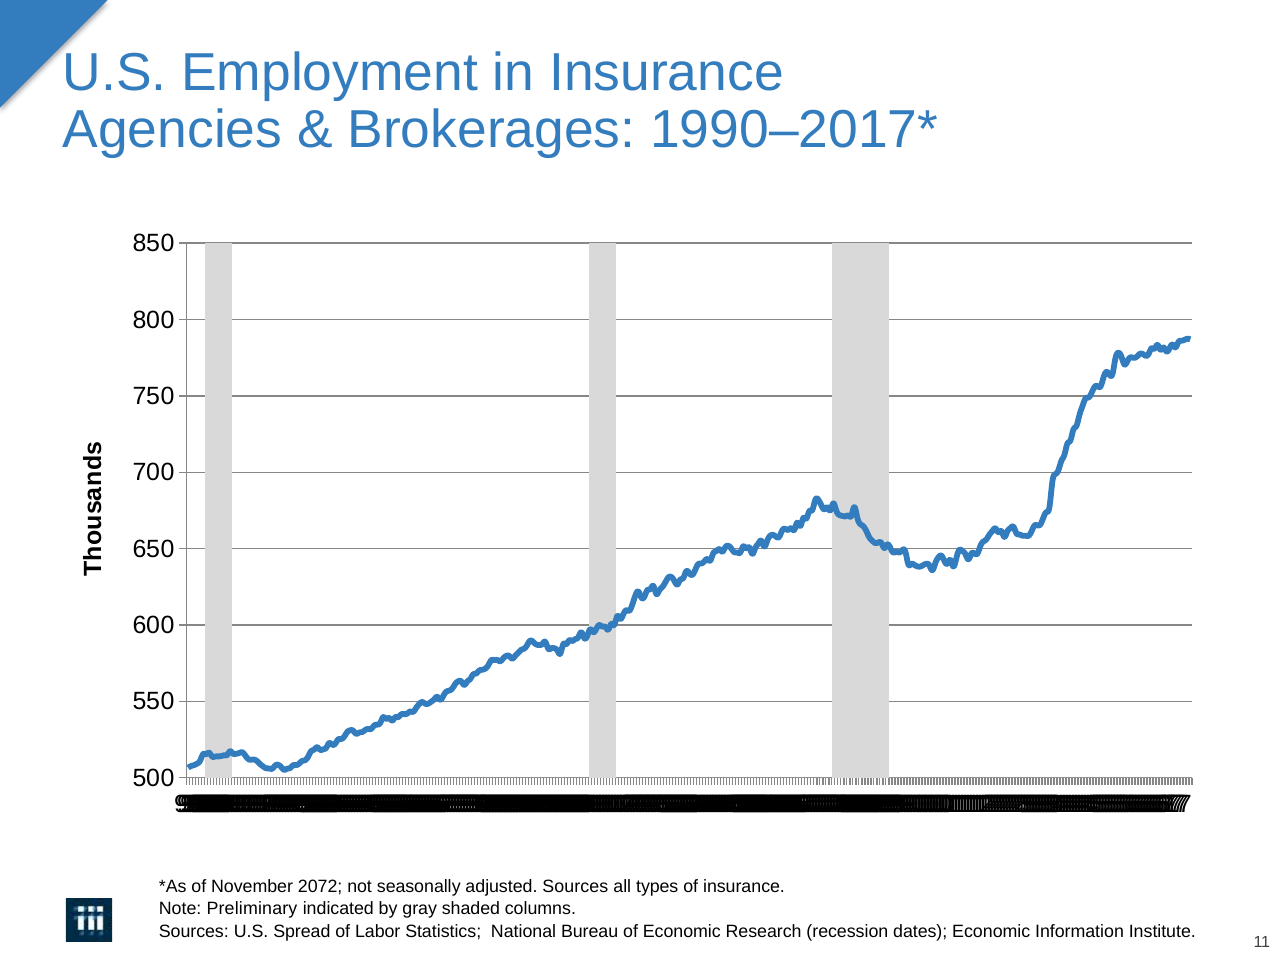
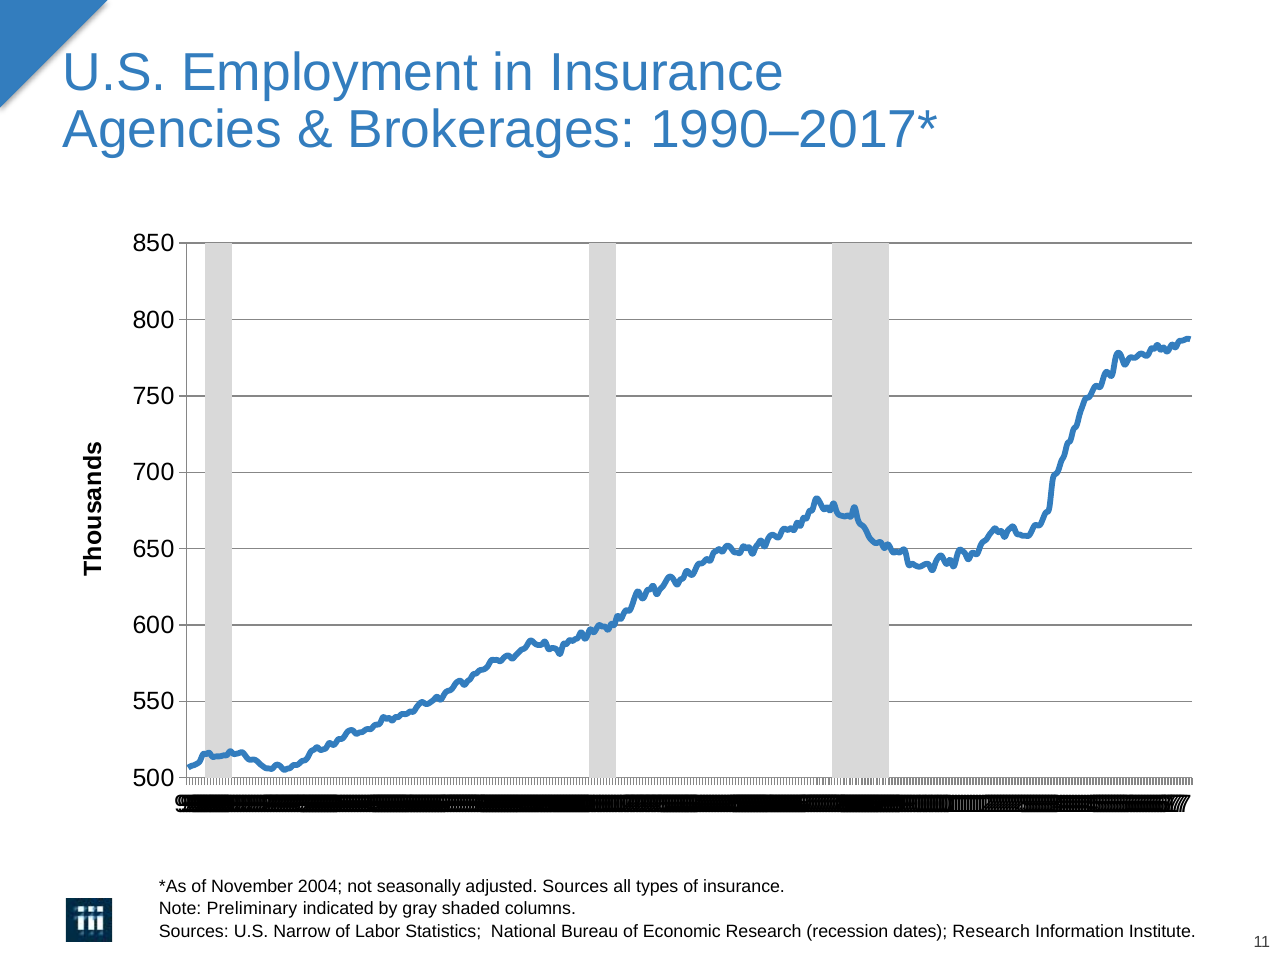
2072: 2072 -> 2004
Spread: Spread -> Narrow
dates Economic: Economic -> Research
